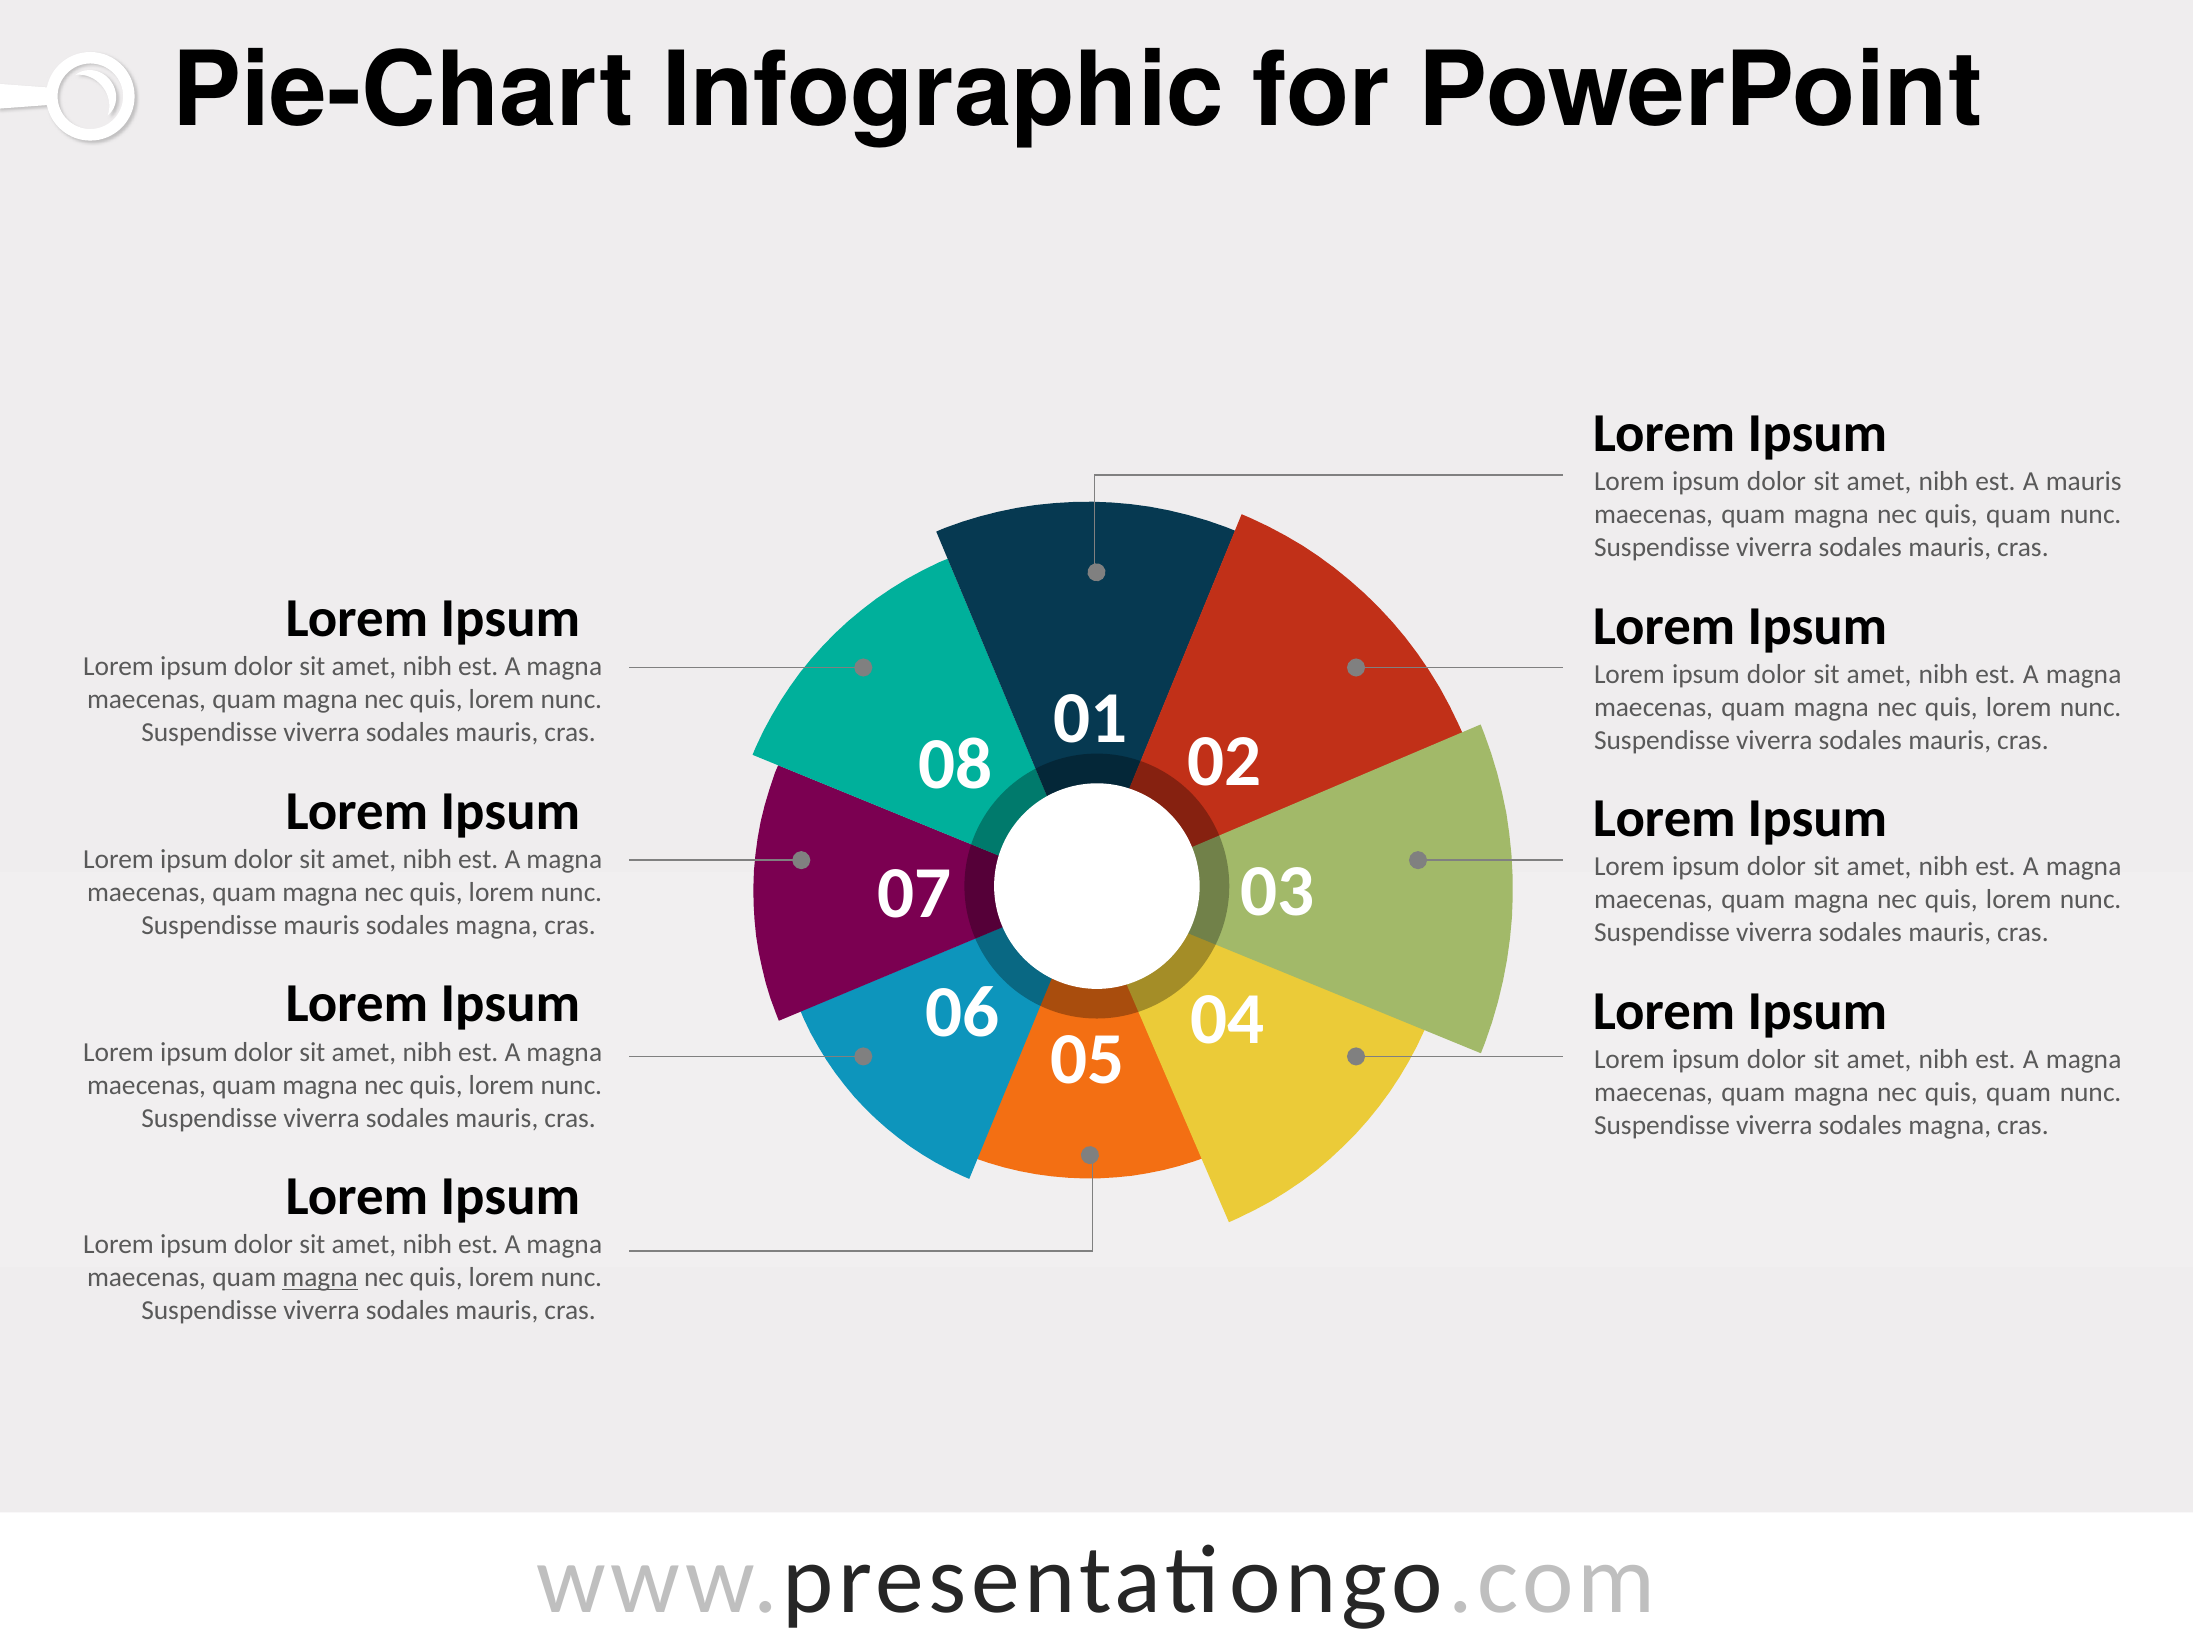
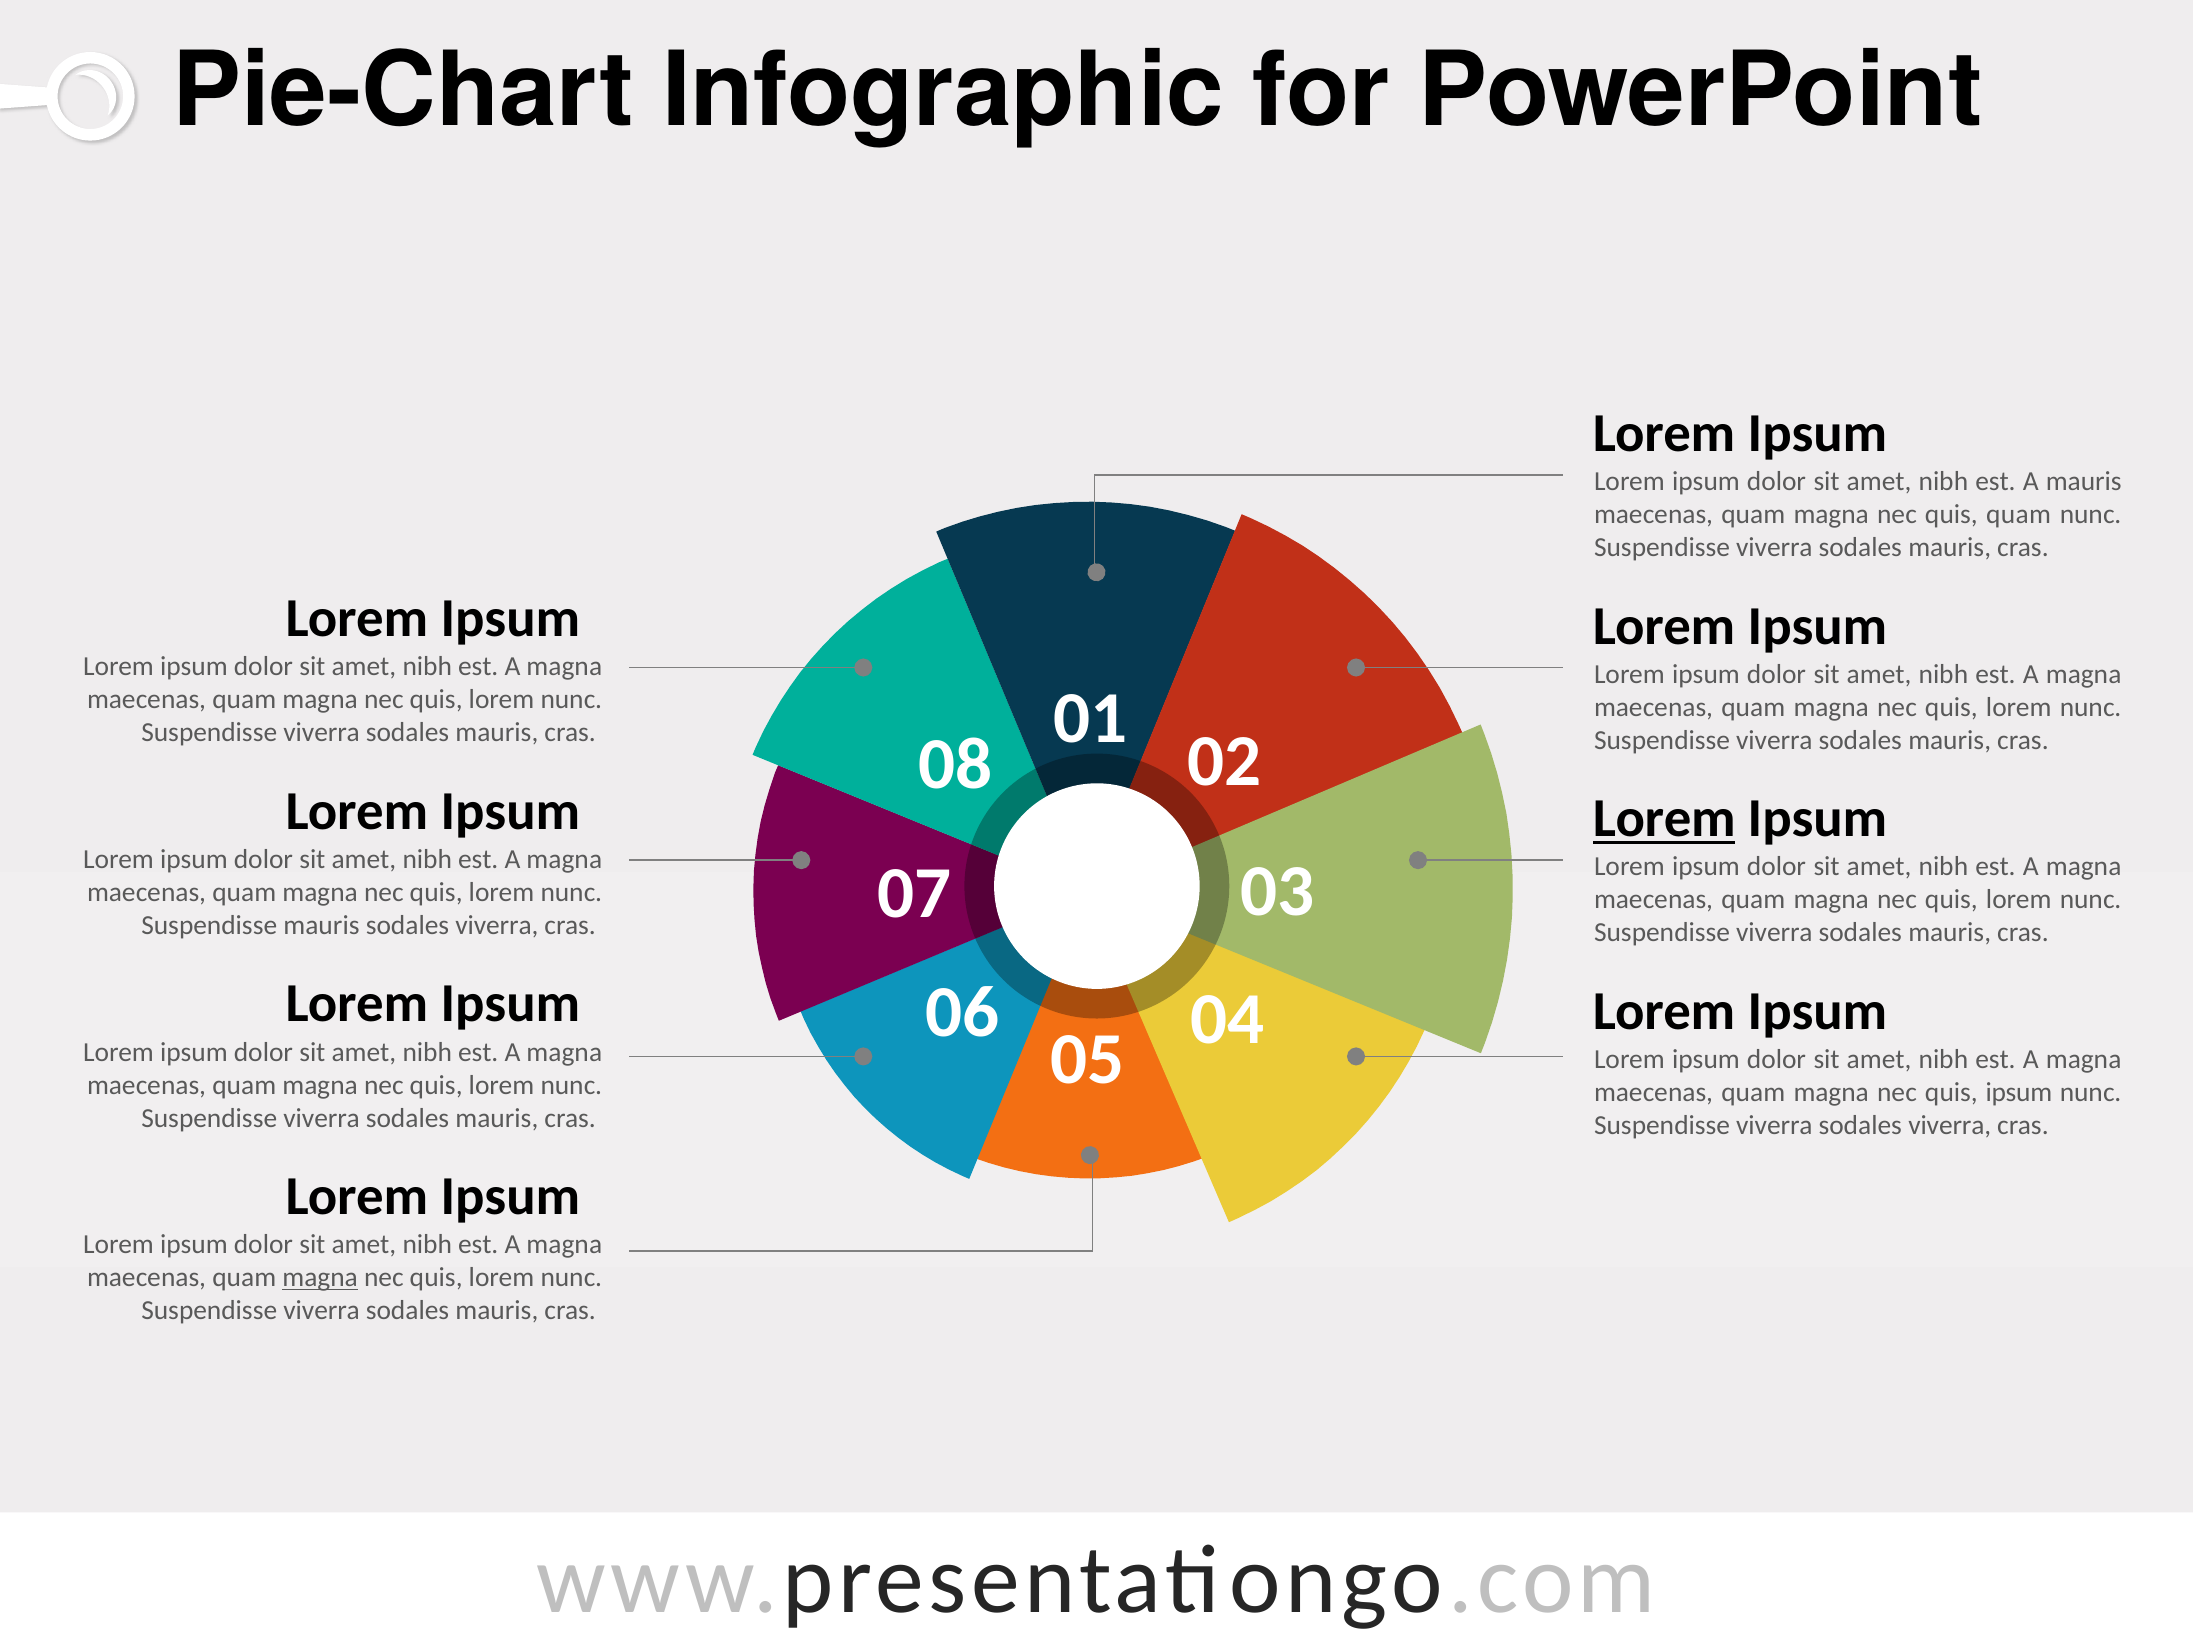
Lorem at (1664, 819) underline: none -> present
magna at (497, 925): magna -> viverra
quam at (2019, 1092): quam -> ipsum
viverra sodales magna: magna -> viverra
